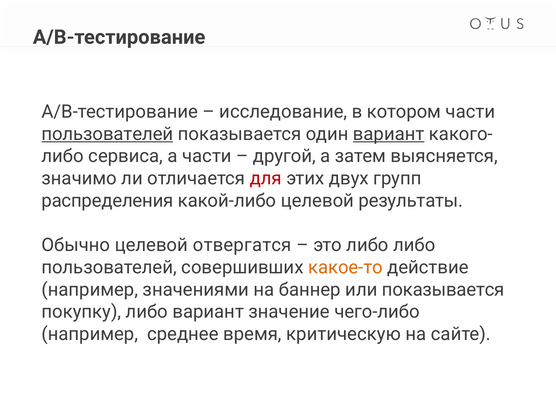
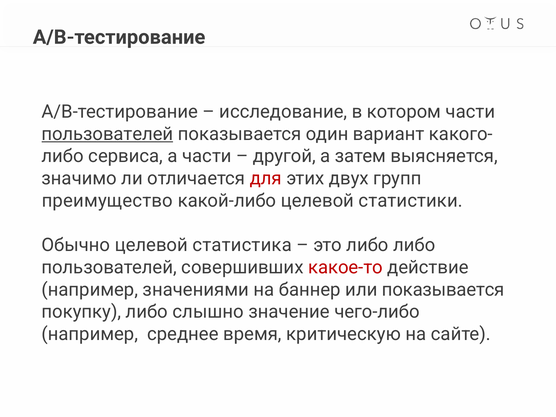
вариант at (389, 134) underline: present -> none
распределения: распределения -> преимущество
результаты: результаты -> статистики
отвергатся: отвергатся -> статистика
какое-то colour: orange -> red
либо вариант: вариант -> слышно
